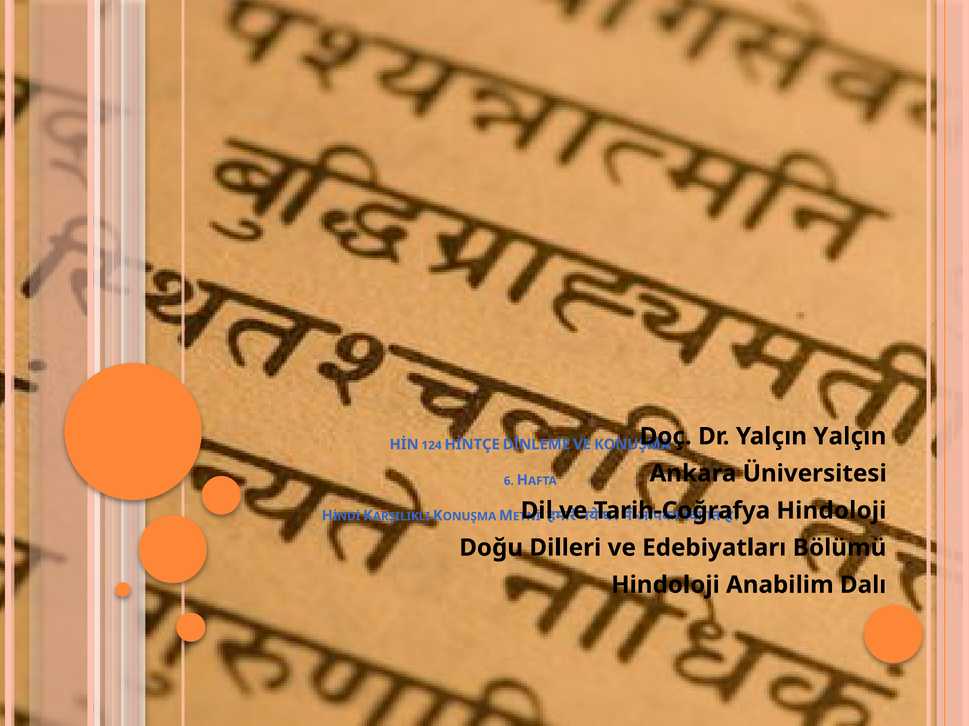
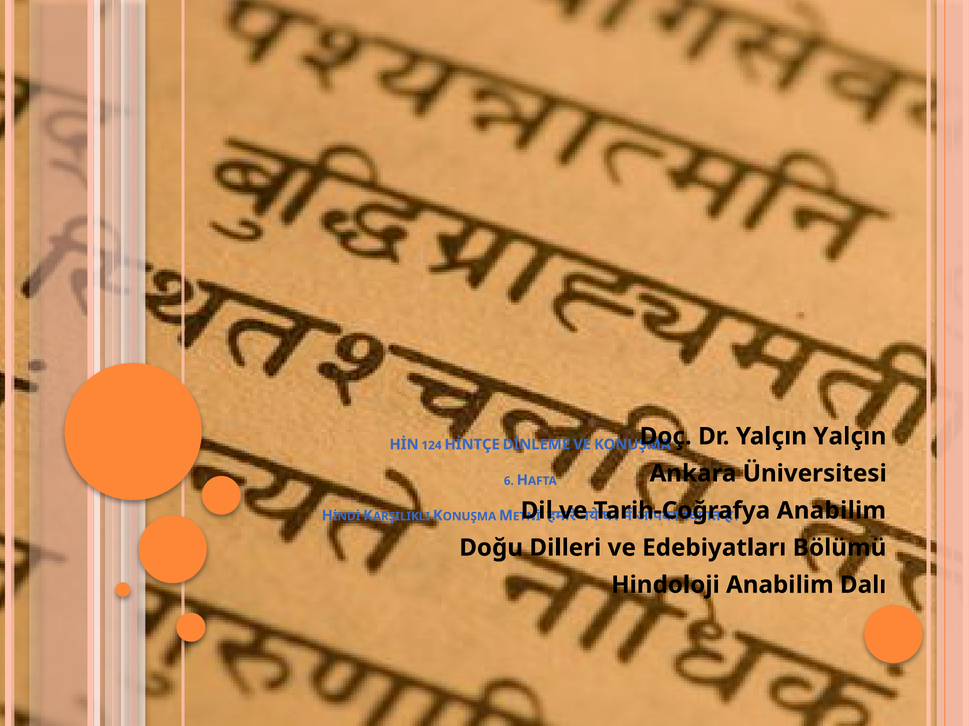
Hindoloji at (831, 511): Hindoloji -> Anabilim
